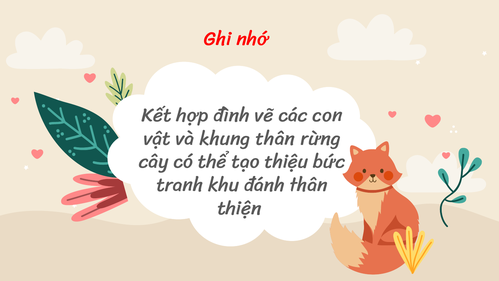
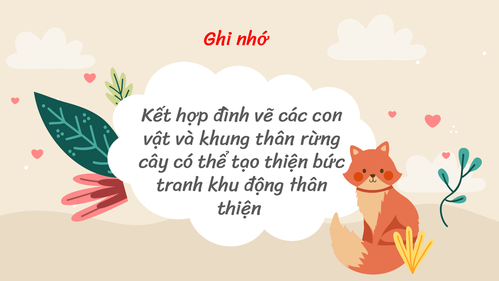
tạo thiệu: thiệu -> thiện
đánh: đánh -> động
